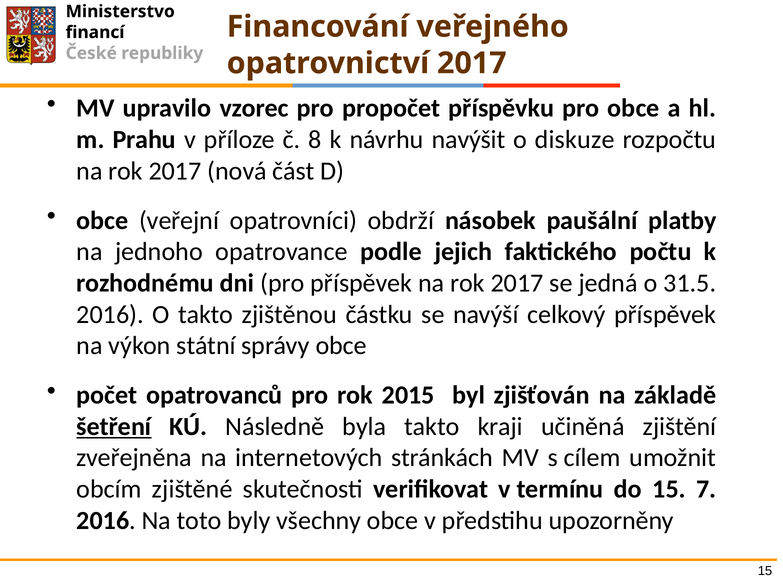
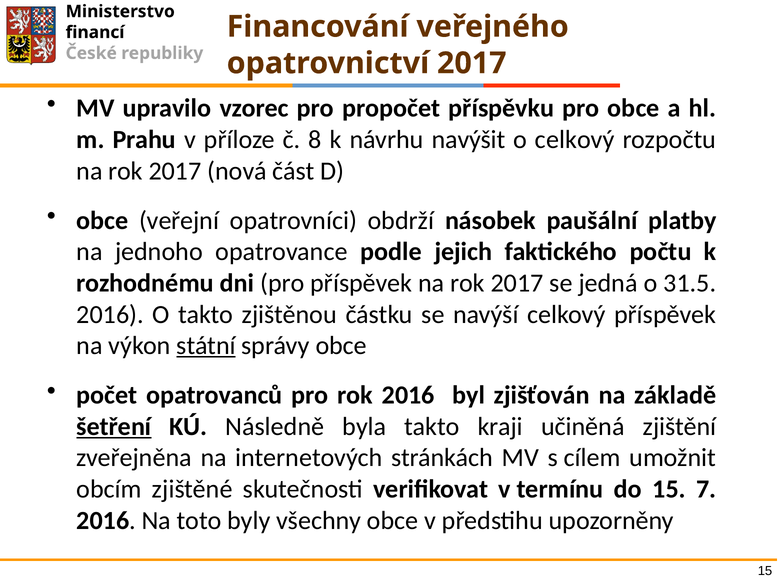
o diskuze: diskuze -> celkový
státní underline: none -> present
rok 2015: 2015 -> 2016
